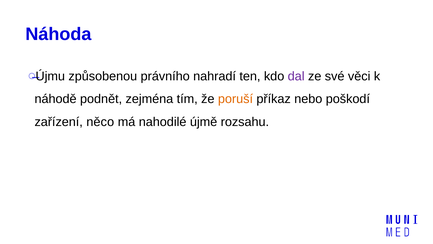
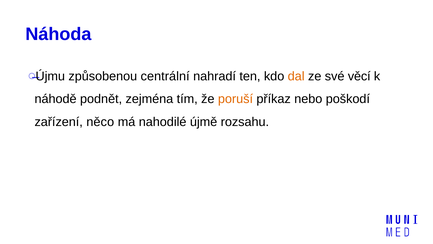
právního: právního -> centrální
dal colour: purple -> orange
věci: věci -> věcí
